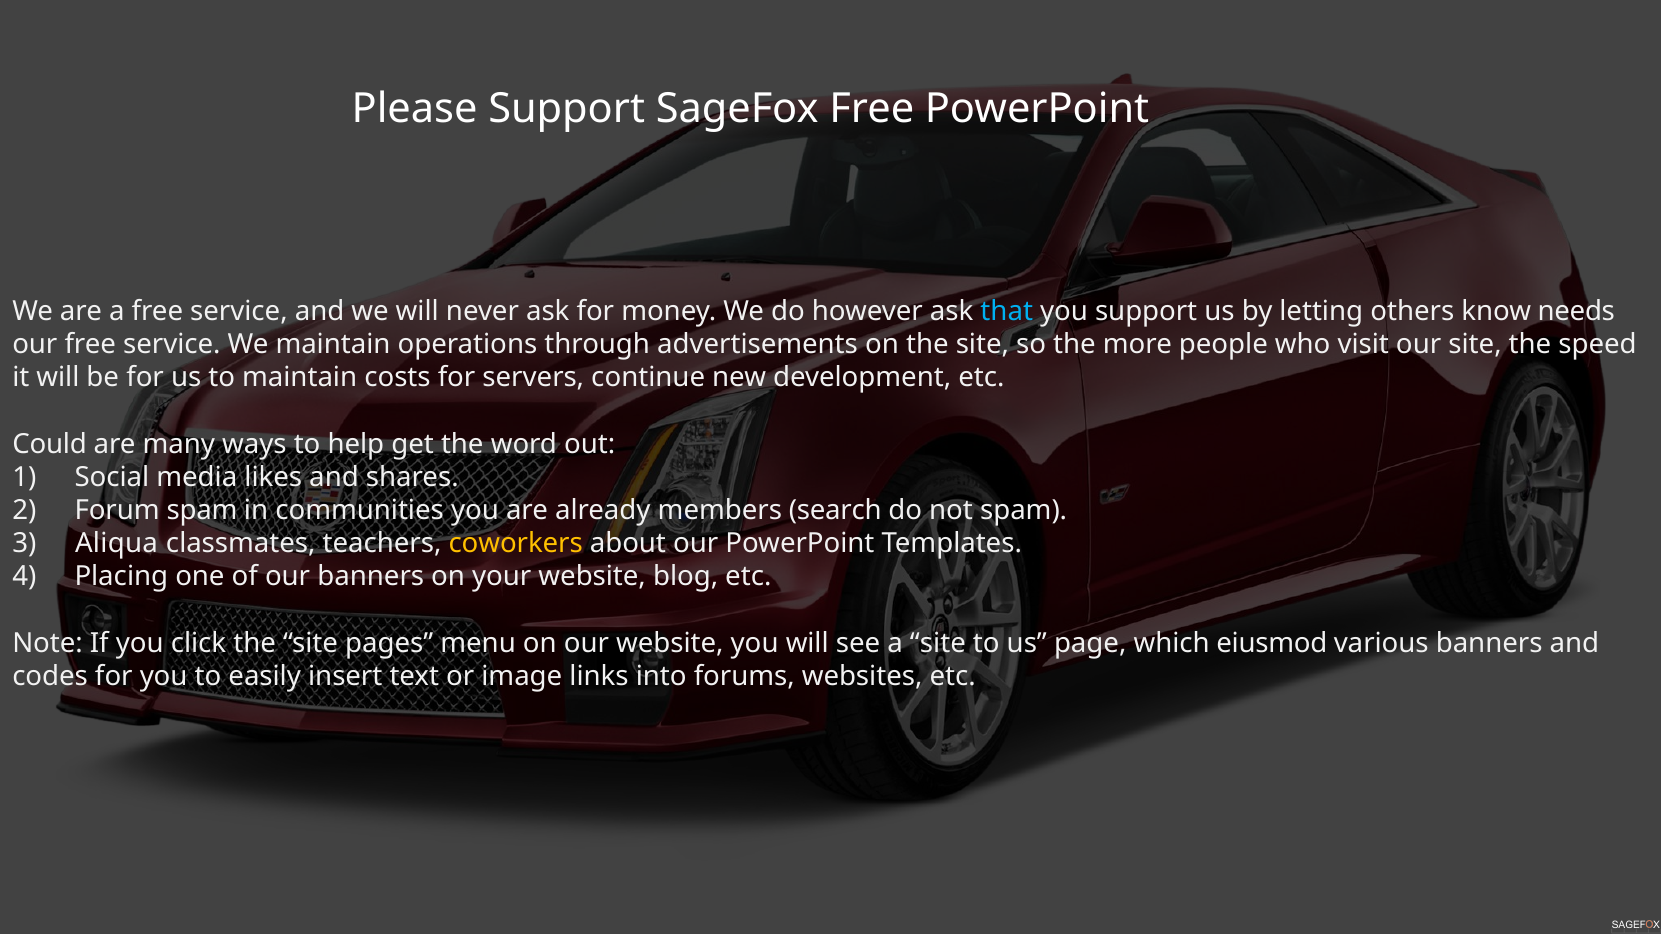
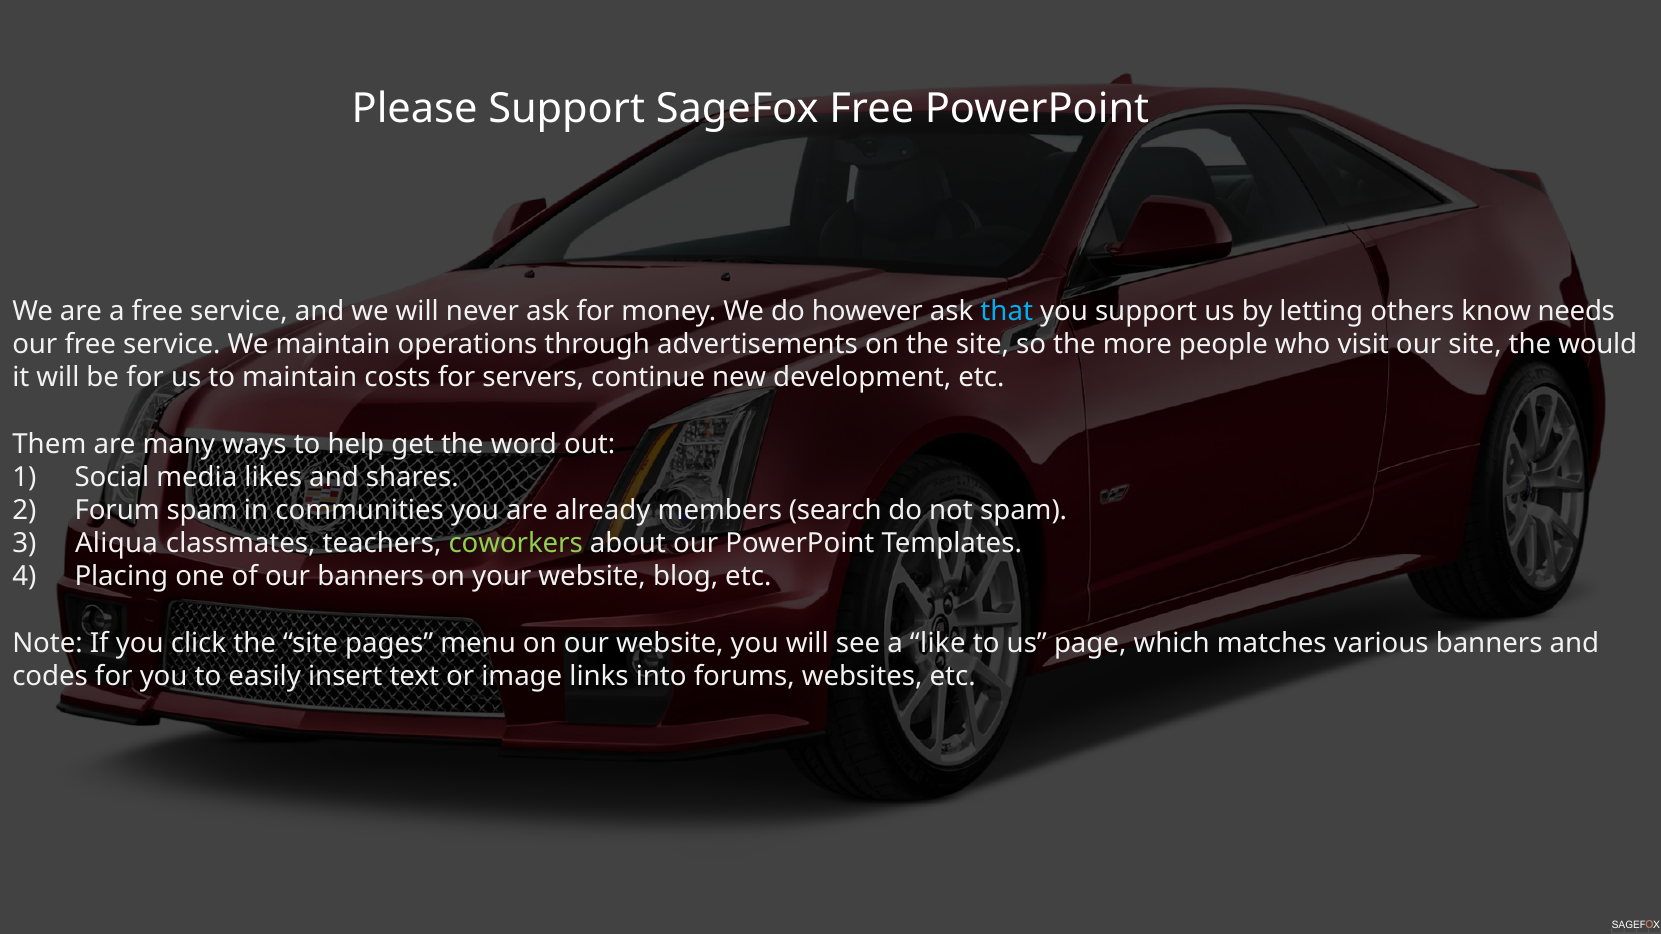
speed: speed -> would
Could: Could -> Them
coworkers colour: yellow -> light green
a site: site -> like
eiusmod: eiusmod -> matches
